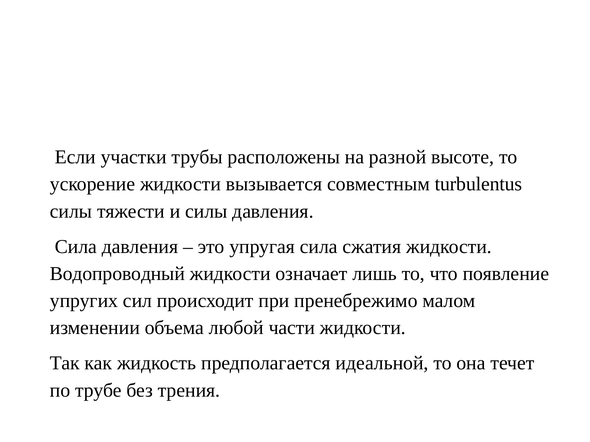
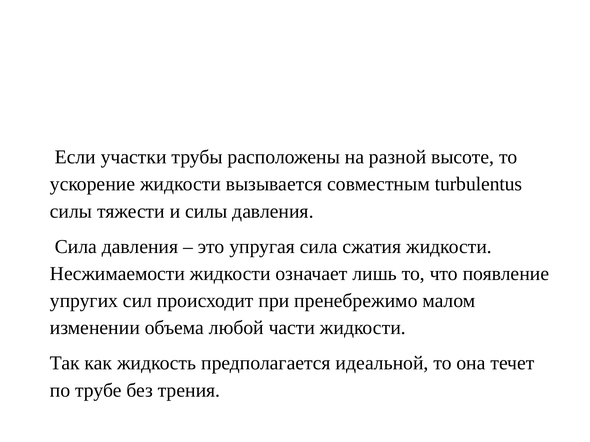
Водопроводный: Водопроводный -> Несжимаемости
